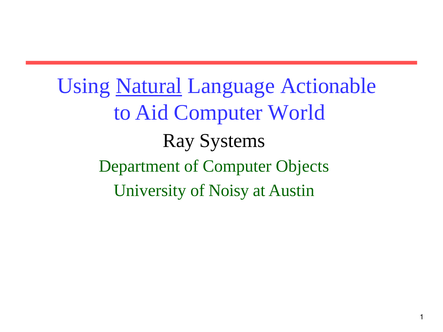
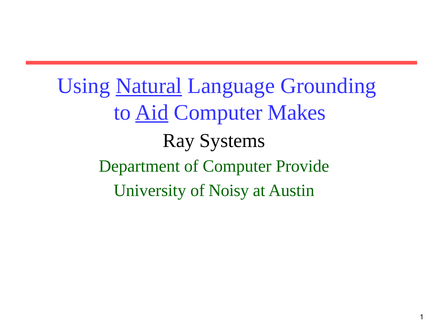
Actionable: Actionable -> Grounding
Aid underline: none -> present
World: World -> Makes
Objects: Objects -> Provide
